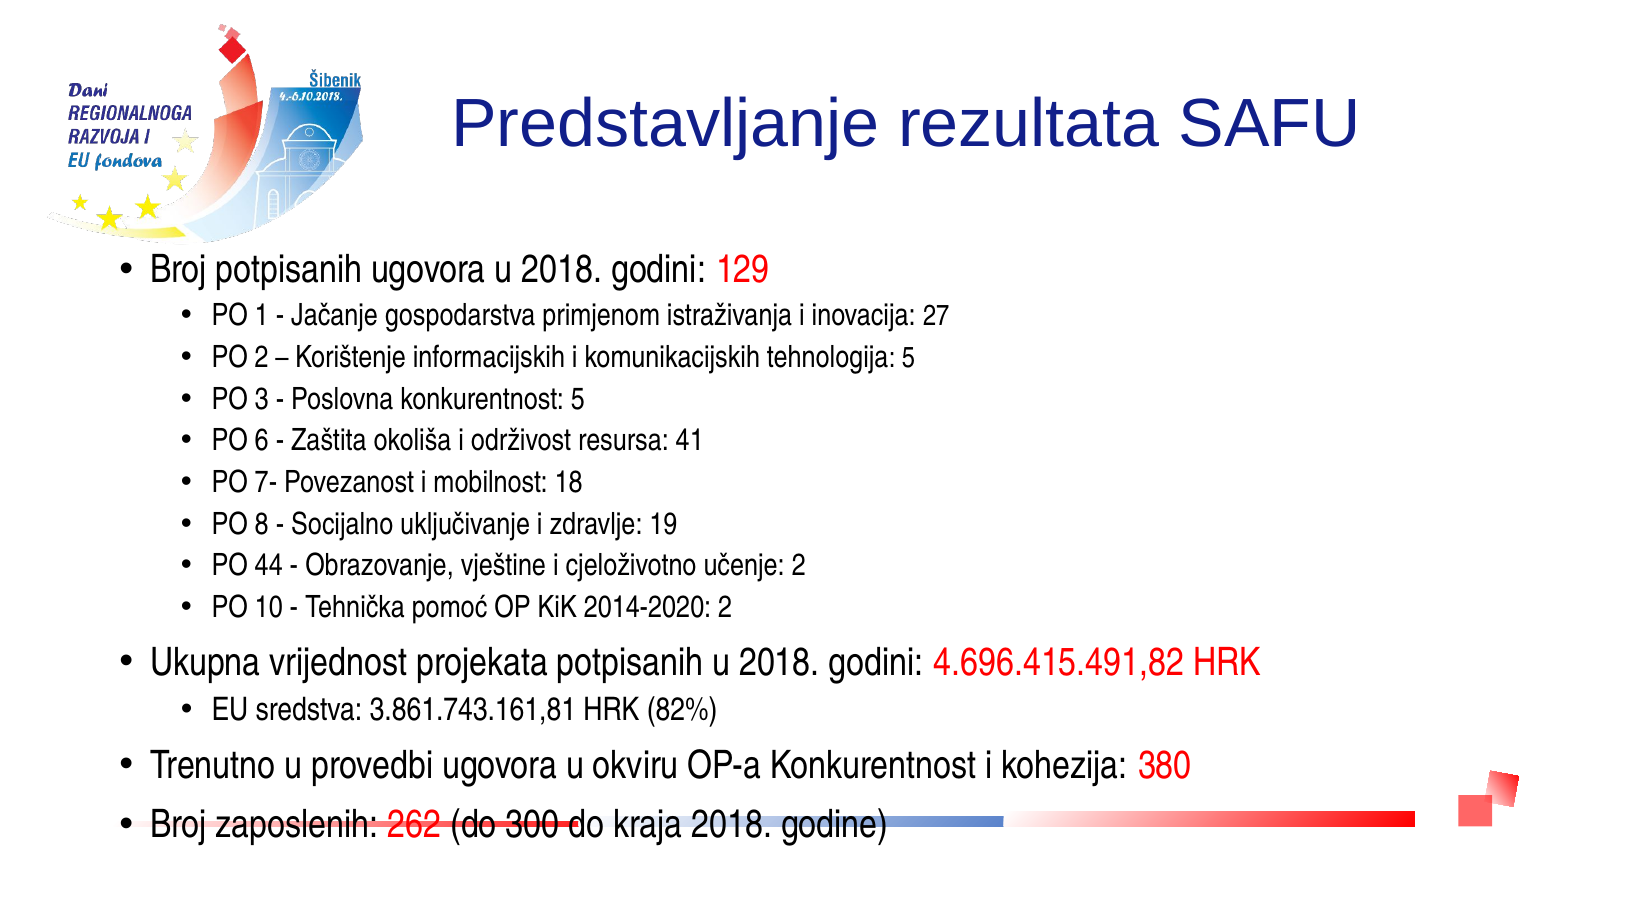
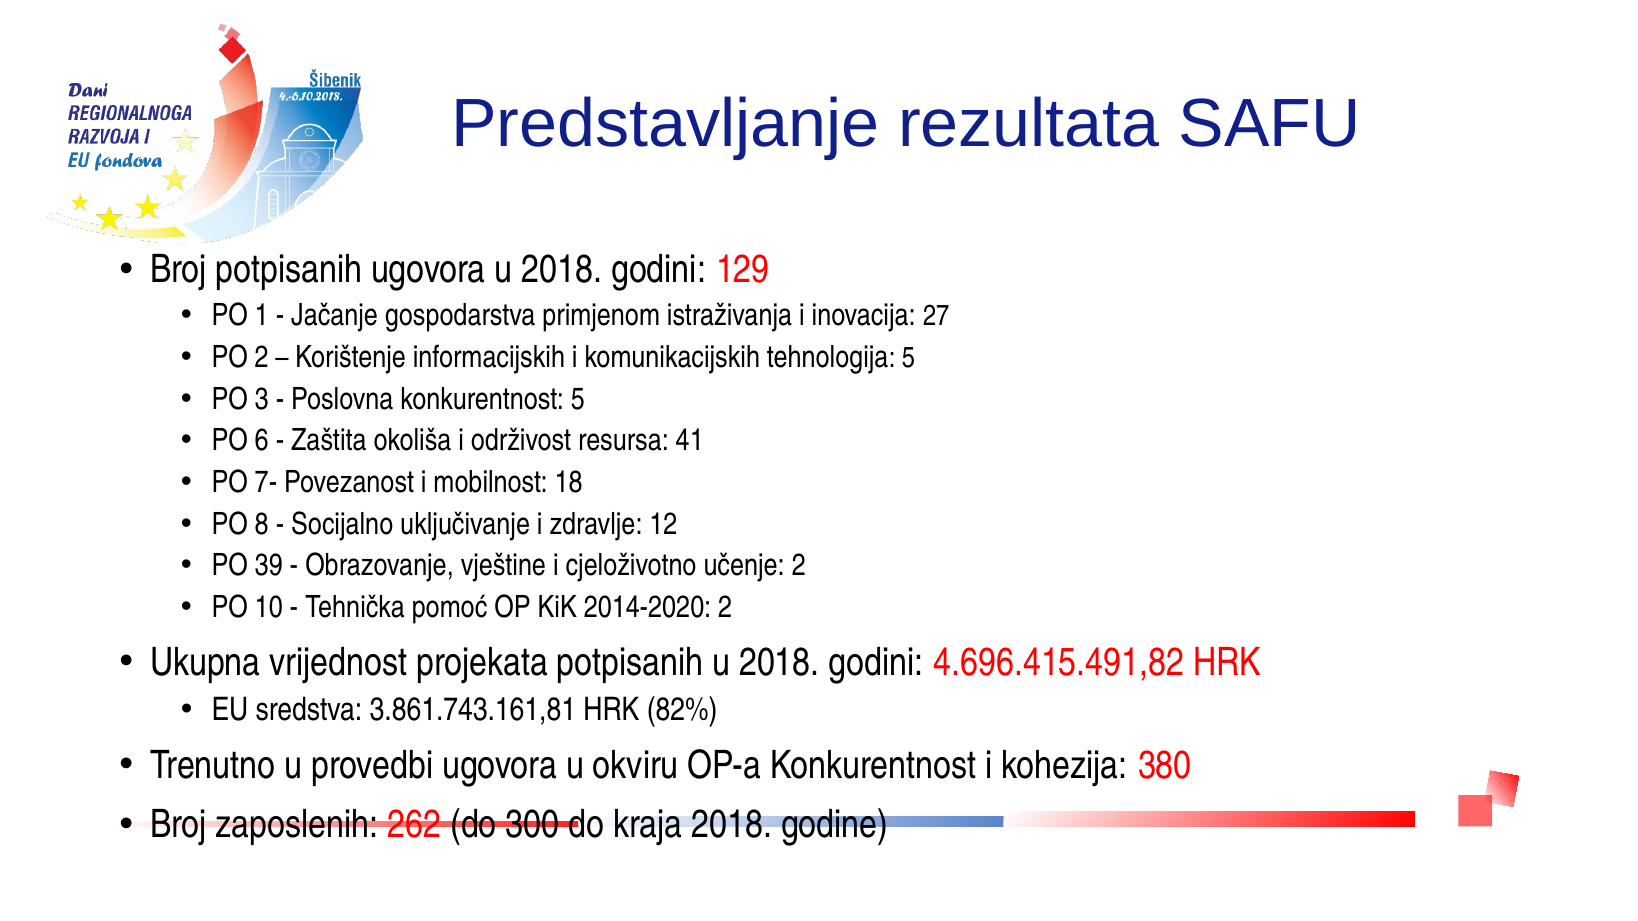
19: 19 -> 12
44: 44 -> 39
